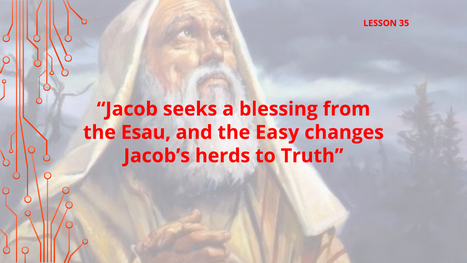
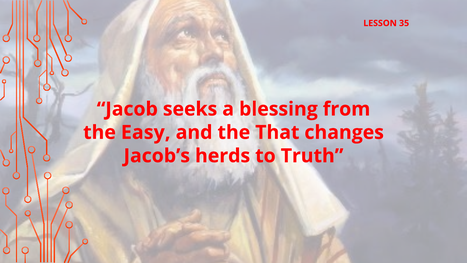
Esau: Esau -> Easy
Easy: Easy -> That
